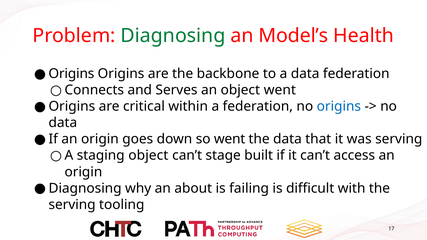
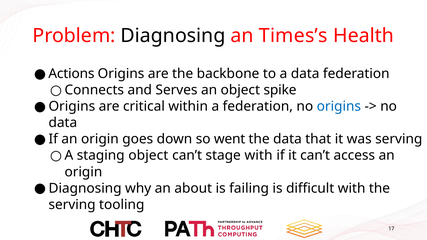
Diagnosing at (173, 36) colour: green -> black
Model’s: Model’s -> Times’s
Origins at (71, 74): Origins -> Actions
object went: went -> spike
stage built: built -> with
